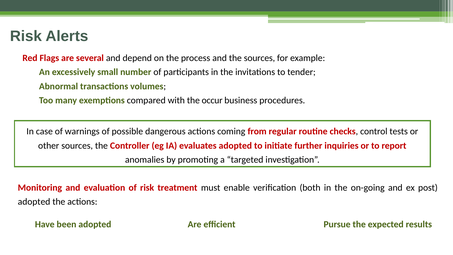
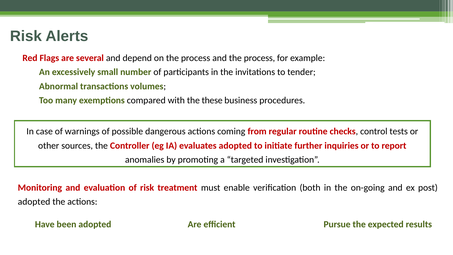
and the sources: sources -> process
occur: occur -> these
